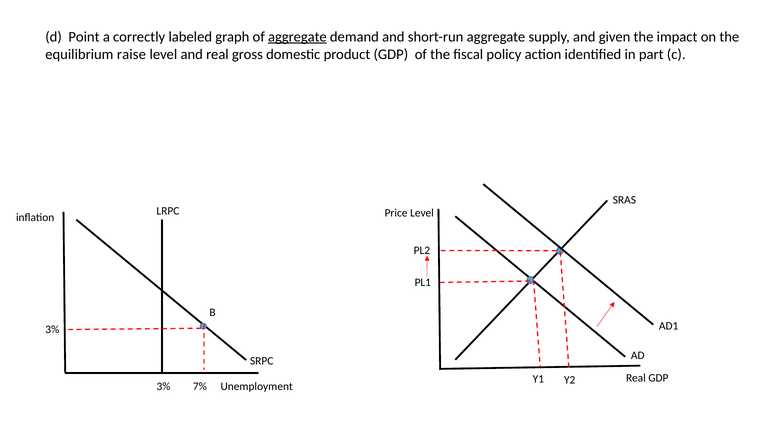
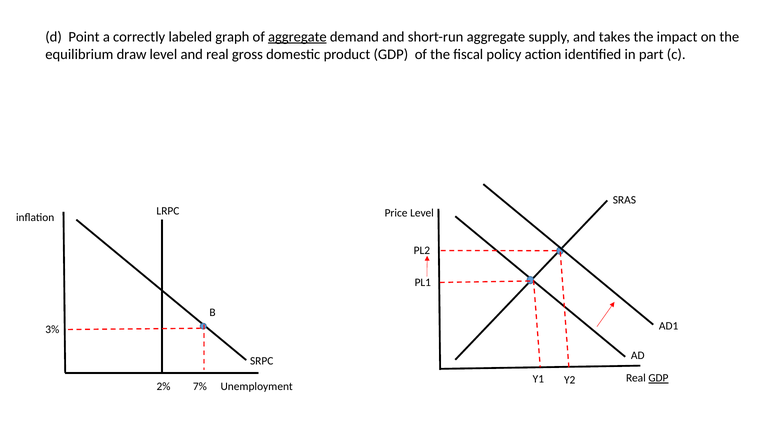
given: given -> takes
raise: raise -> draw
GDP at (658, 378) underline: none -> present
3% at (163, 386): 3% -> 2%
